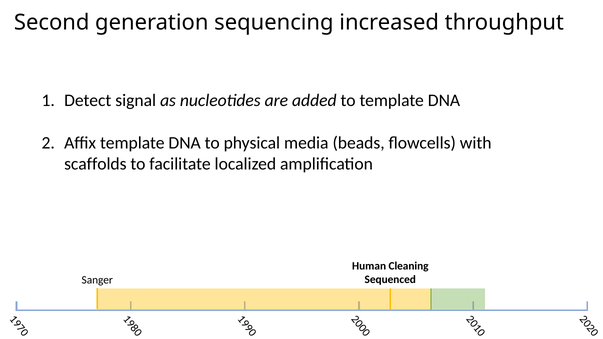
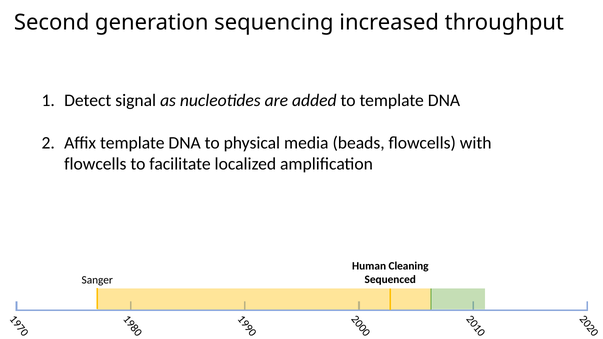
scaffolds at (95, 164): scaffolds -> flowcells
